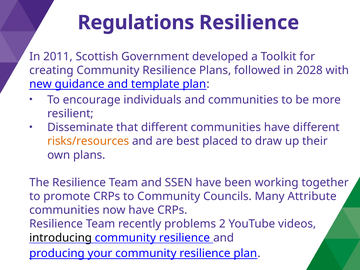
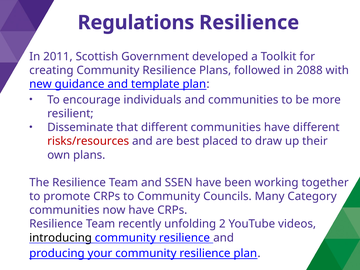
2028: 2028 -> 2088
risks/resources colour: orange -> red
Attribute: Attribute -> Category
problems: problems -> unfolding
